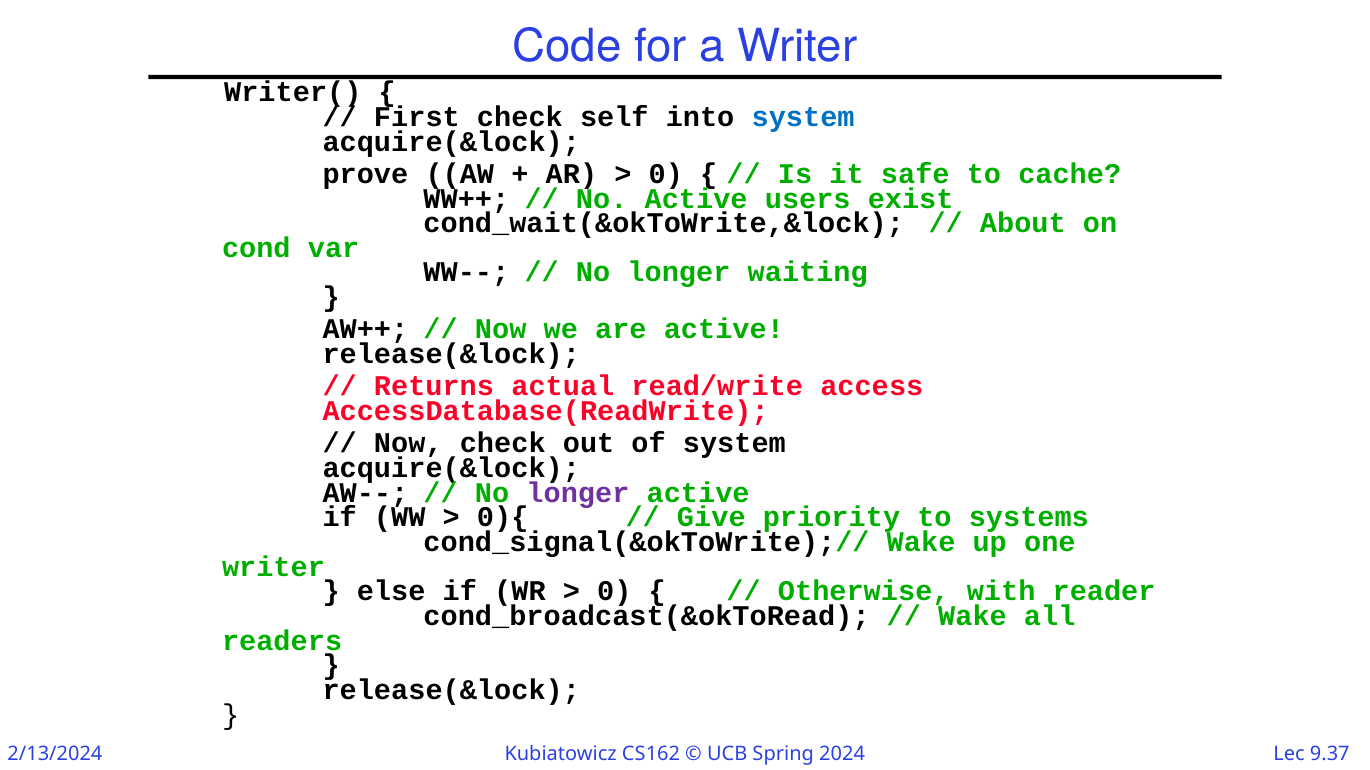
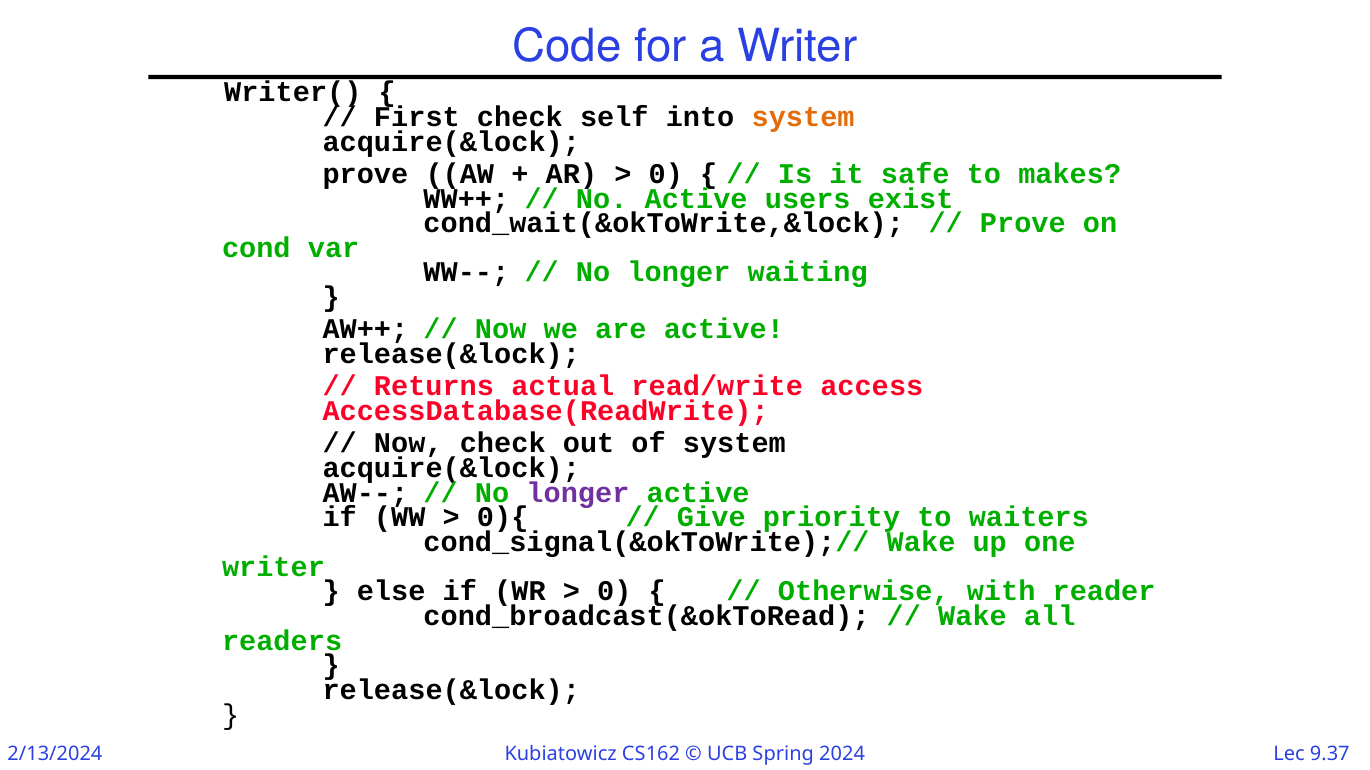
system at (803, 117) colour: blue -> orange
cache: cache -> makes
About at (1023, 223): About -> Prove
systems: systems -> waiters
